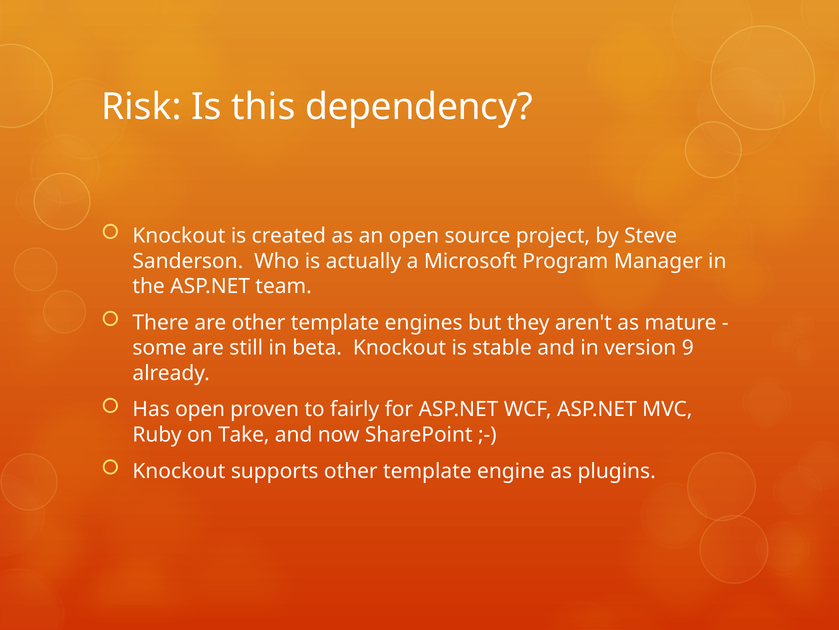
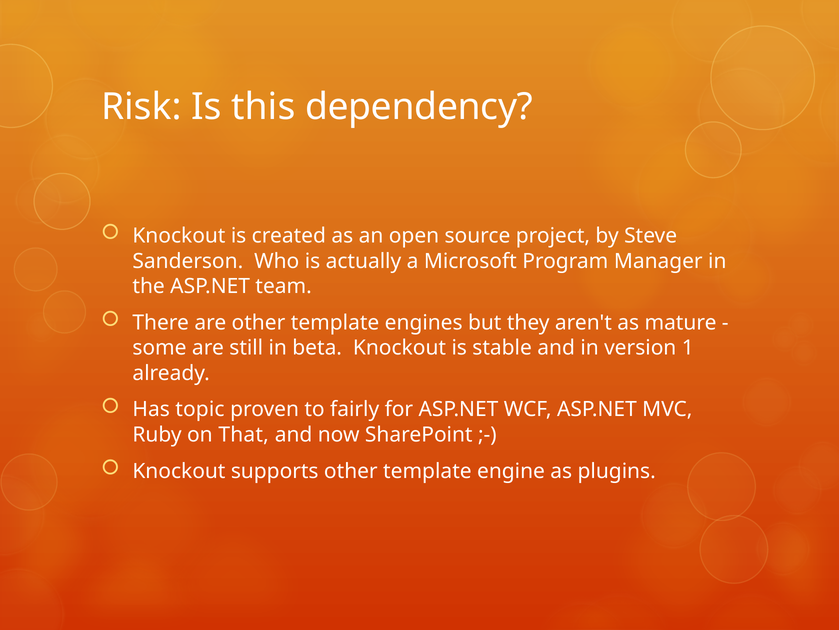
9: 9 -> 1
Has open: open -> topic
Take: Take -> That
